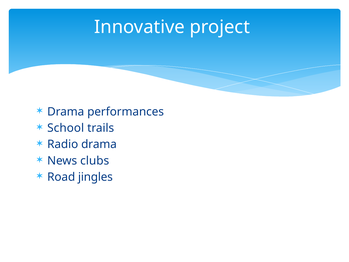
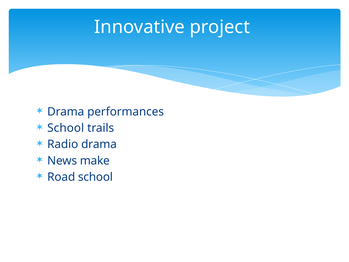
clubs: clubs -> make
Road jingles: jingles -> school
